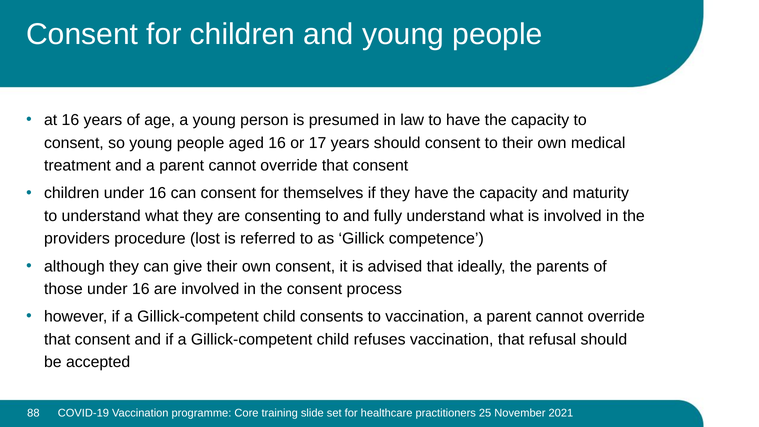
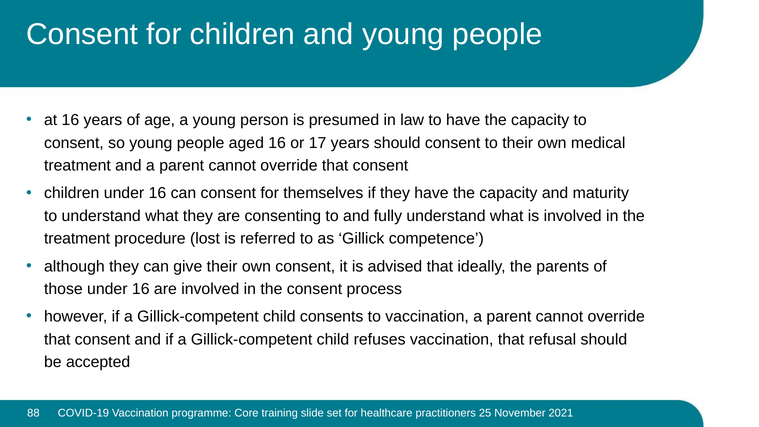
providers at (77, 239): providers -> treatment
